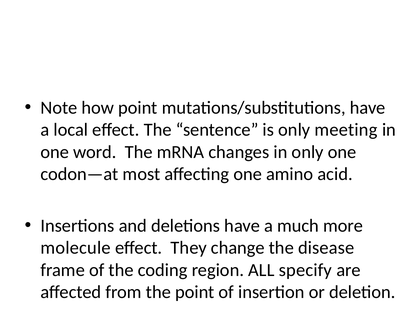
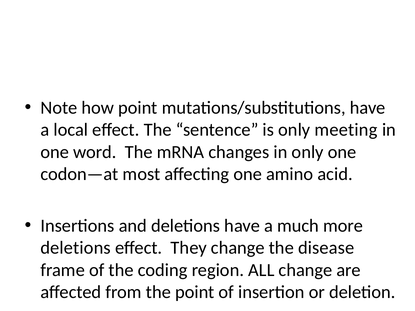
molecule at (76, 248): molecule -> deletions
ALL specify: specify -> change
